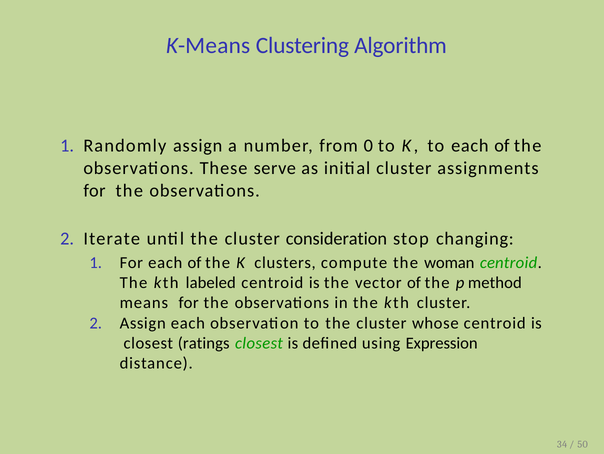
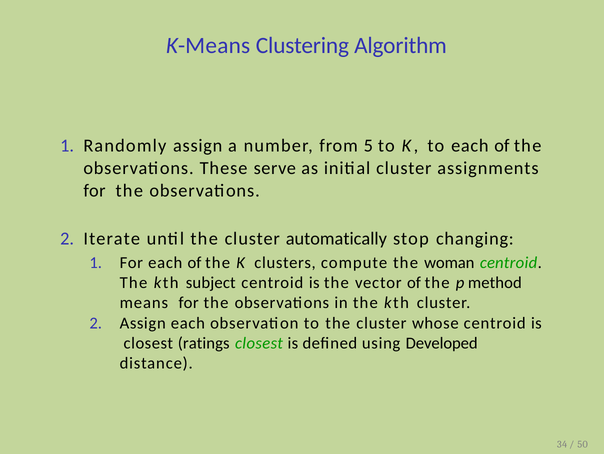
0: 0 -> 5
consideration: consideration -> automatically
labeled: labeled -> subject
Expression: Expression -> Developed
